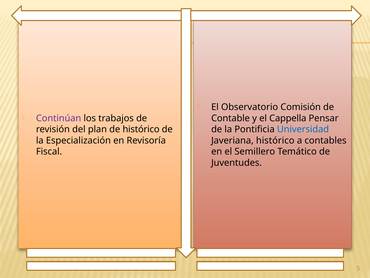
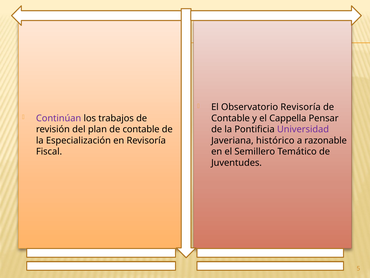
Observatorio Comisión: Comisión -> Revisoría
plan de histórico: histórico -> contable
Universidad colour: blue -> purple
contables: contables -> razonable
